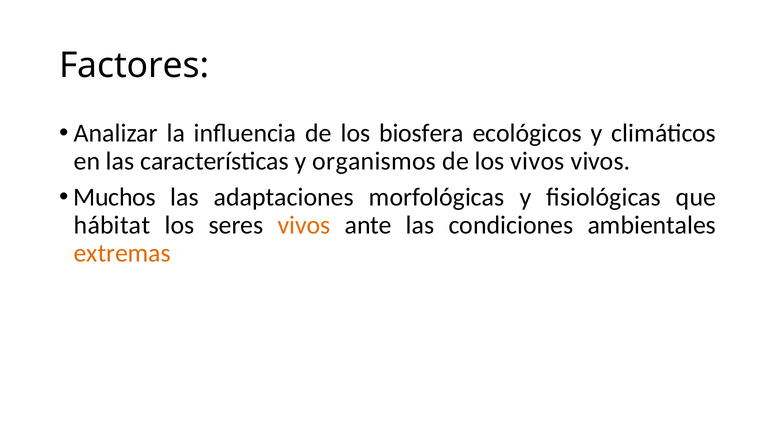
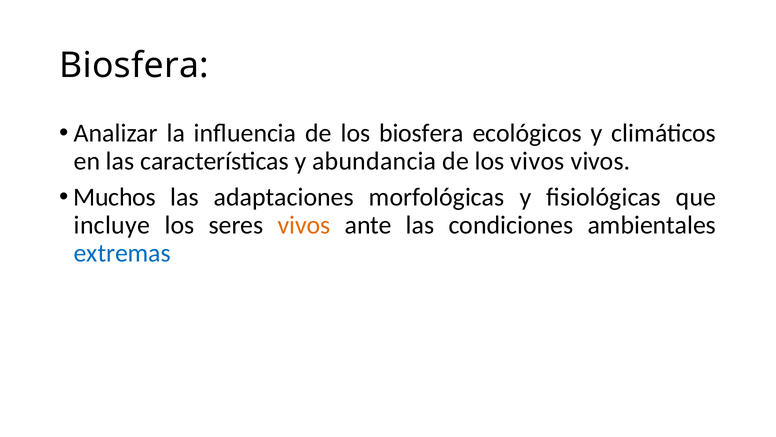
Factores at (134, 65): Factores -> Biosfera
organismos: organismos -> abundancia
hábitat: hábitat -> incluye
extremas colour: orange -> blue
